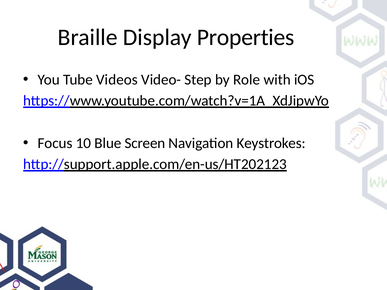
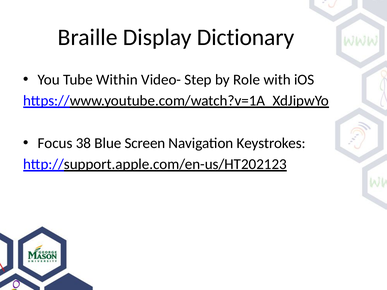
Properties: Properties -> Dictionary
Videos: Videos -> Within
10: 10 -> 38
